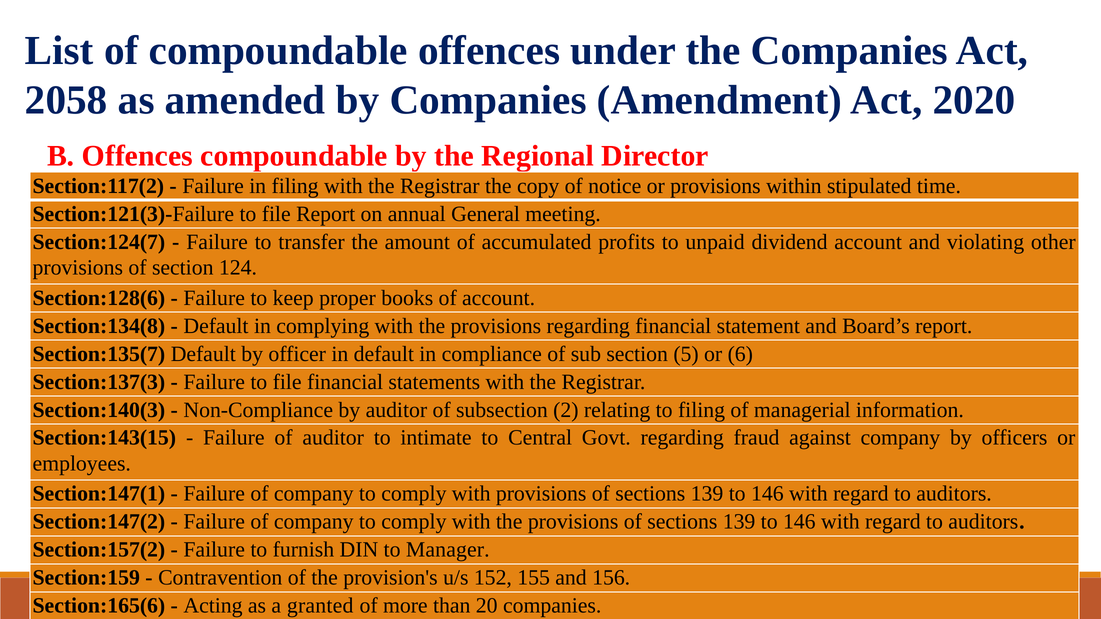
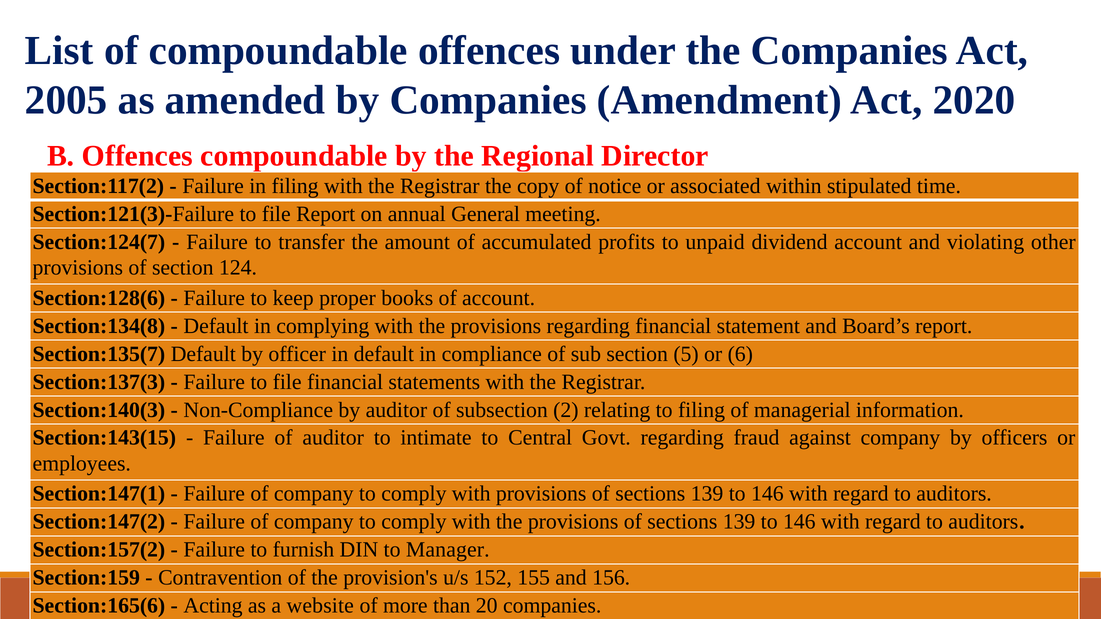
2058: 2058 -> 2005
or provisions: provisions -> associated
granted: granted -> website
